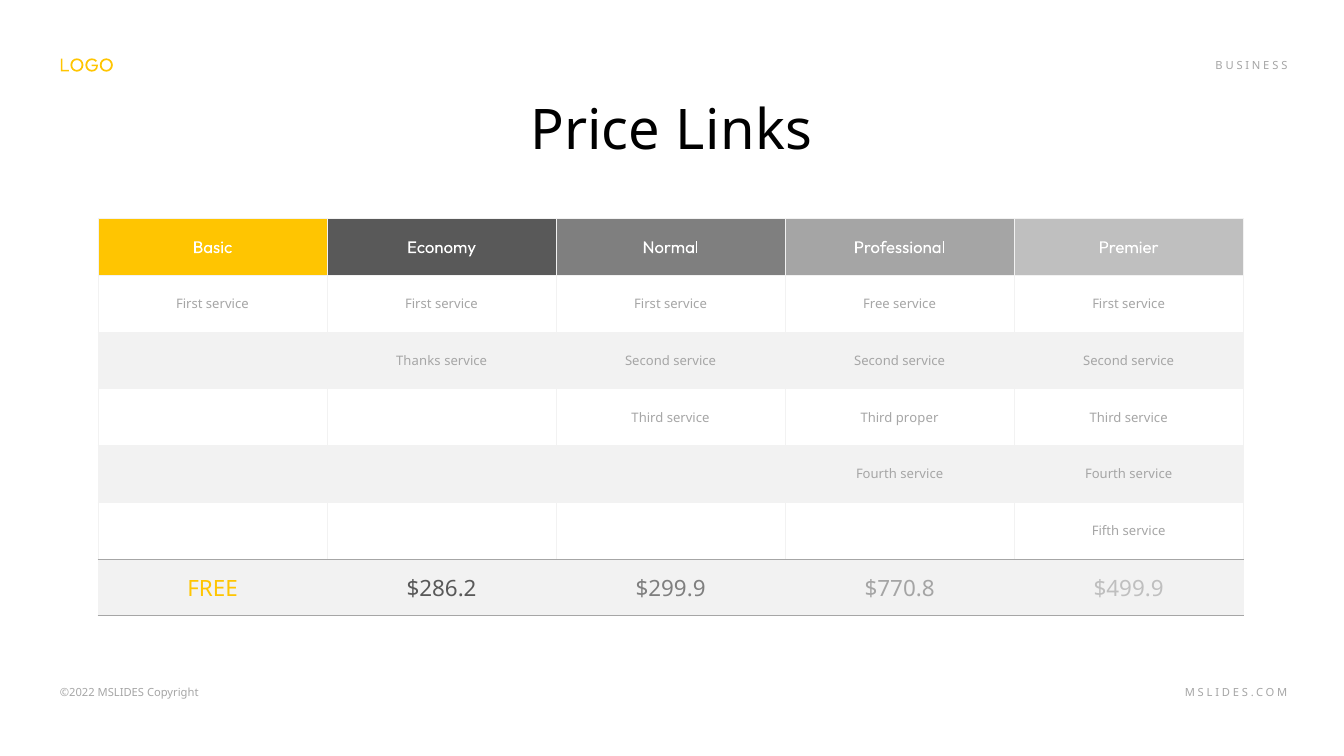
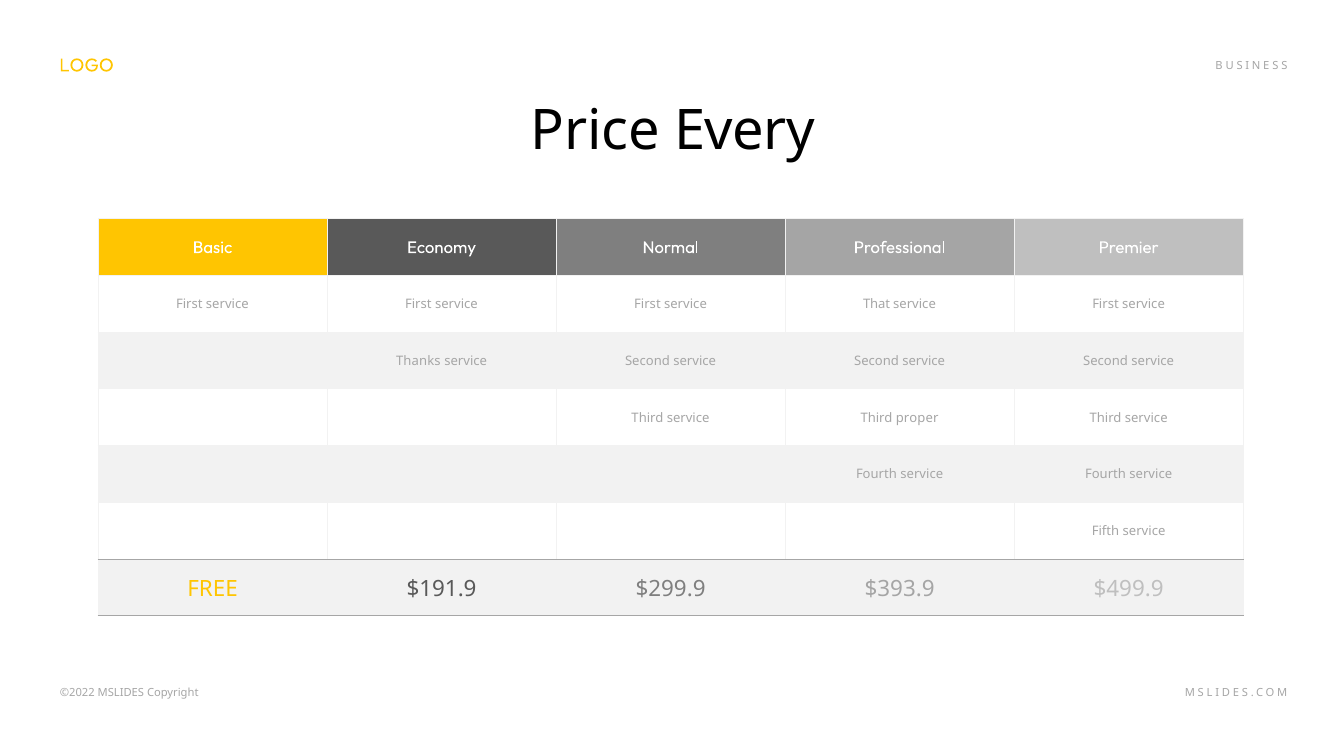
Links: Links -> Every
First service Free: Free -> That
$286.2: $286.2 -> $191.9
$770.8: $770.8 -> $393.9
